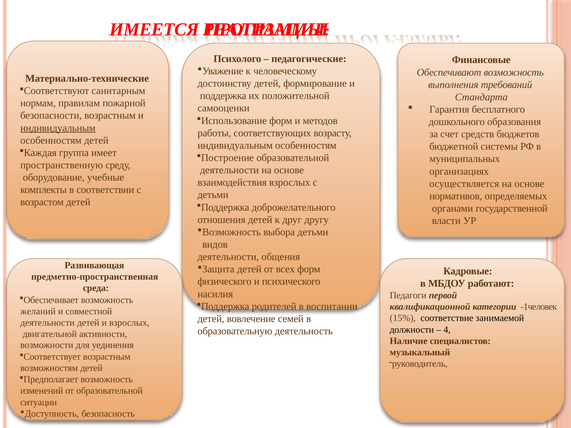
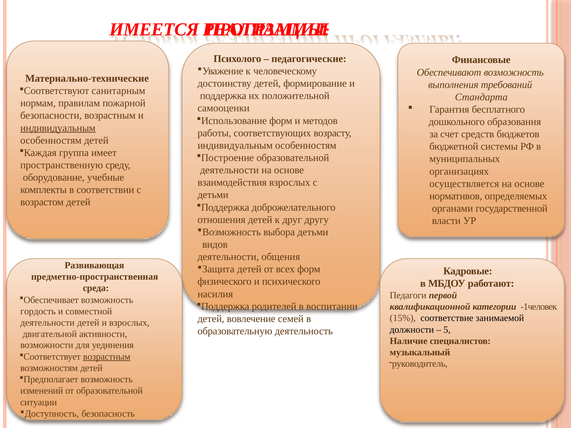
желаний: желаний -> гордость
4: 4 -> 5
возрастным at (107, 357) underline: none -> present
